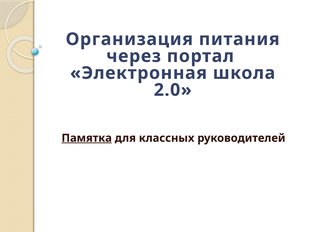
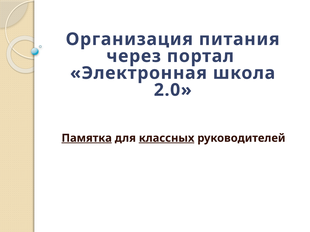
классных underline: none -> present
